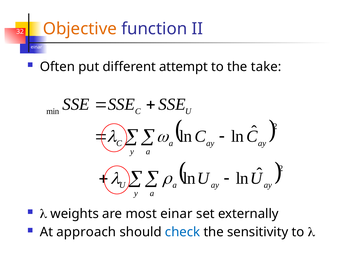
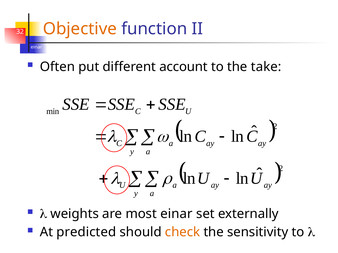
attempt: attempt -> account
approach: approach -> predicted
check colour: blue -> orange
